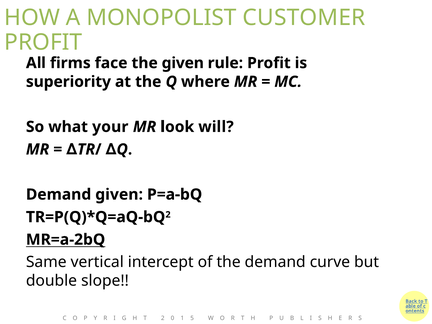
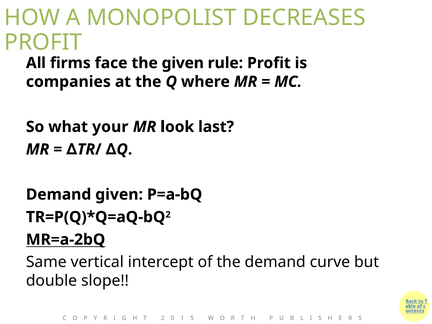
CUSTOMER: CUSTOMER -> DECREASES
superiority: superiority -> companies
will: will -> last
